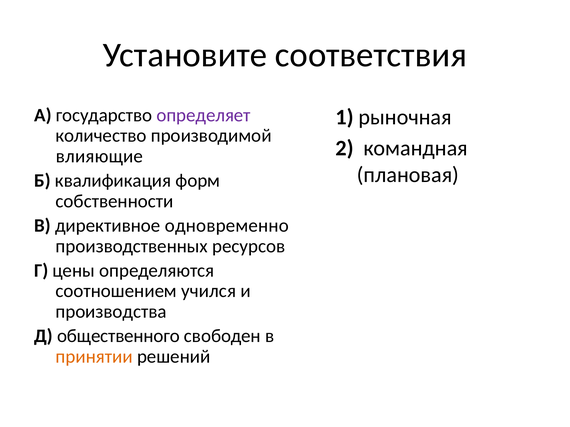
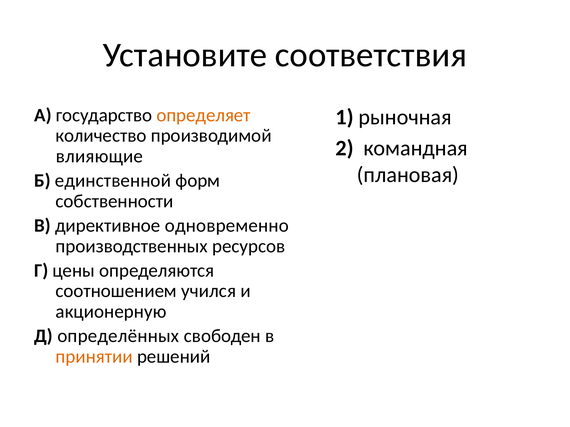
определяет colour: purple -> orange
квалификация: квалификация -> единственной
производства: производства -> акционерную
общественного: общественного -> определённых
